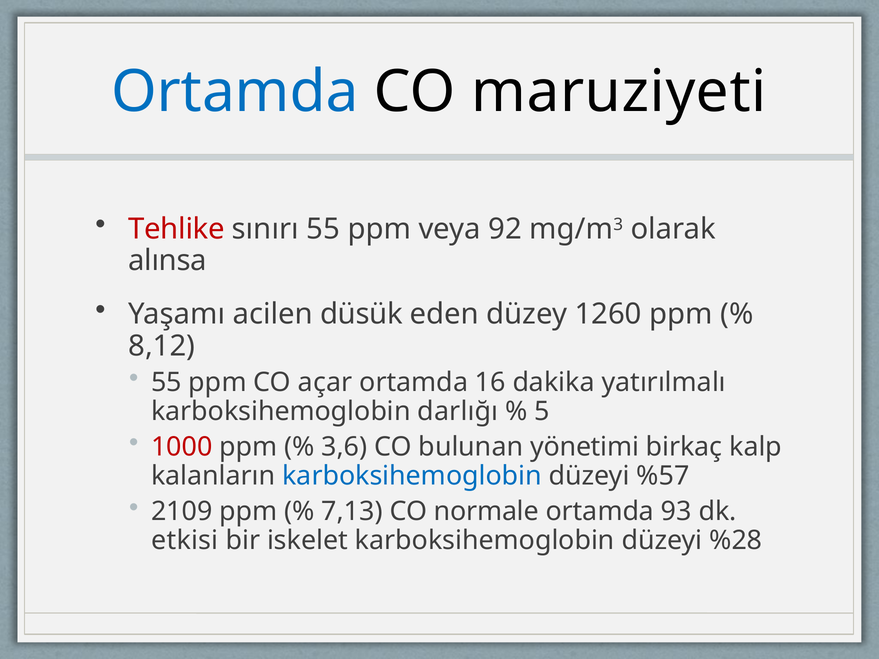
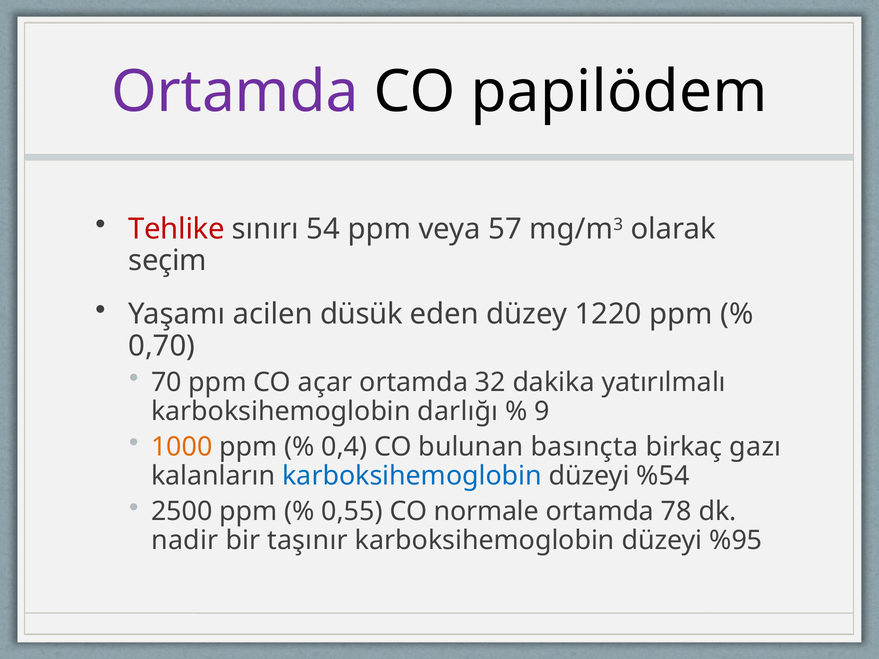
Ortamda at (235, 92) colour: blue -> purple
maruziyeti: maruziyeti -> papilödem
sınırı 55: 55 -> 54
92: 92 -> 57
alınsa: alınsa -> seçim
1260: 1260 -> 1220
8,12: 8,12 -> 0,70
55 at (166, 383): 55 -> 70
16: 16 -> 32
5: 5 -> 9
1000 colour: red -> orange
3,6: 3,6 -> 0,4
yönetimi: yönetimi -> basınçta
kalp: kalp -> gazı
%57: %57 -> %54
2109: 2109 -> 2500
7,13: 7,13 -> 0,55
93: 93 -> 78
etkisi: etkisi -> nadir
iskelet: iskelet -> taşınır
%28: %28 -> %95
